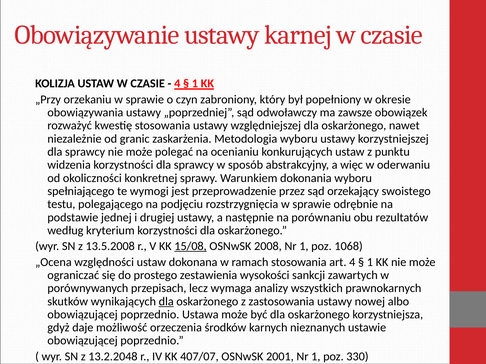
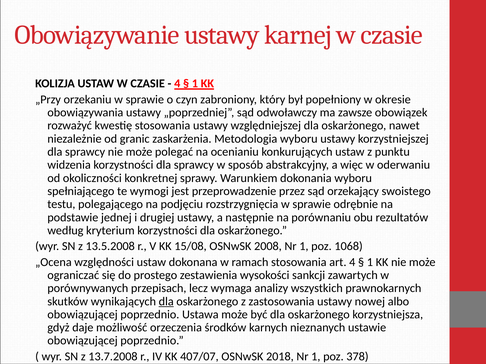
15/08 underline: present -> none
13.2.2048: 13.2.2048 -> 13.7.2008
2001: 2001 -> 2018
330: 330 -> 378
